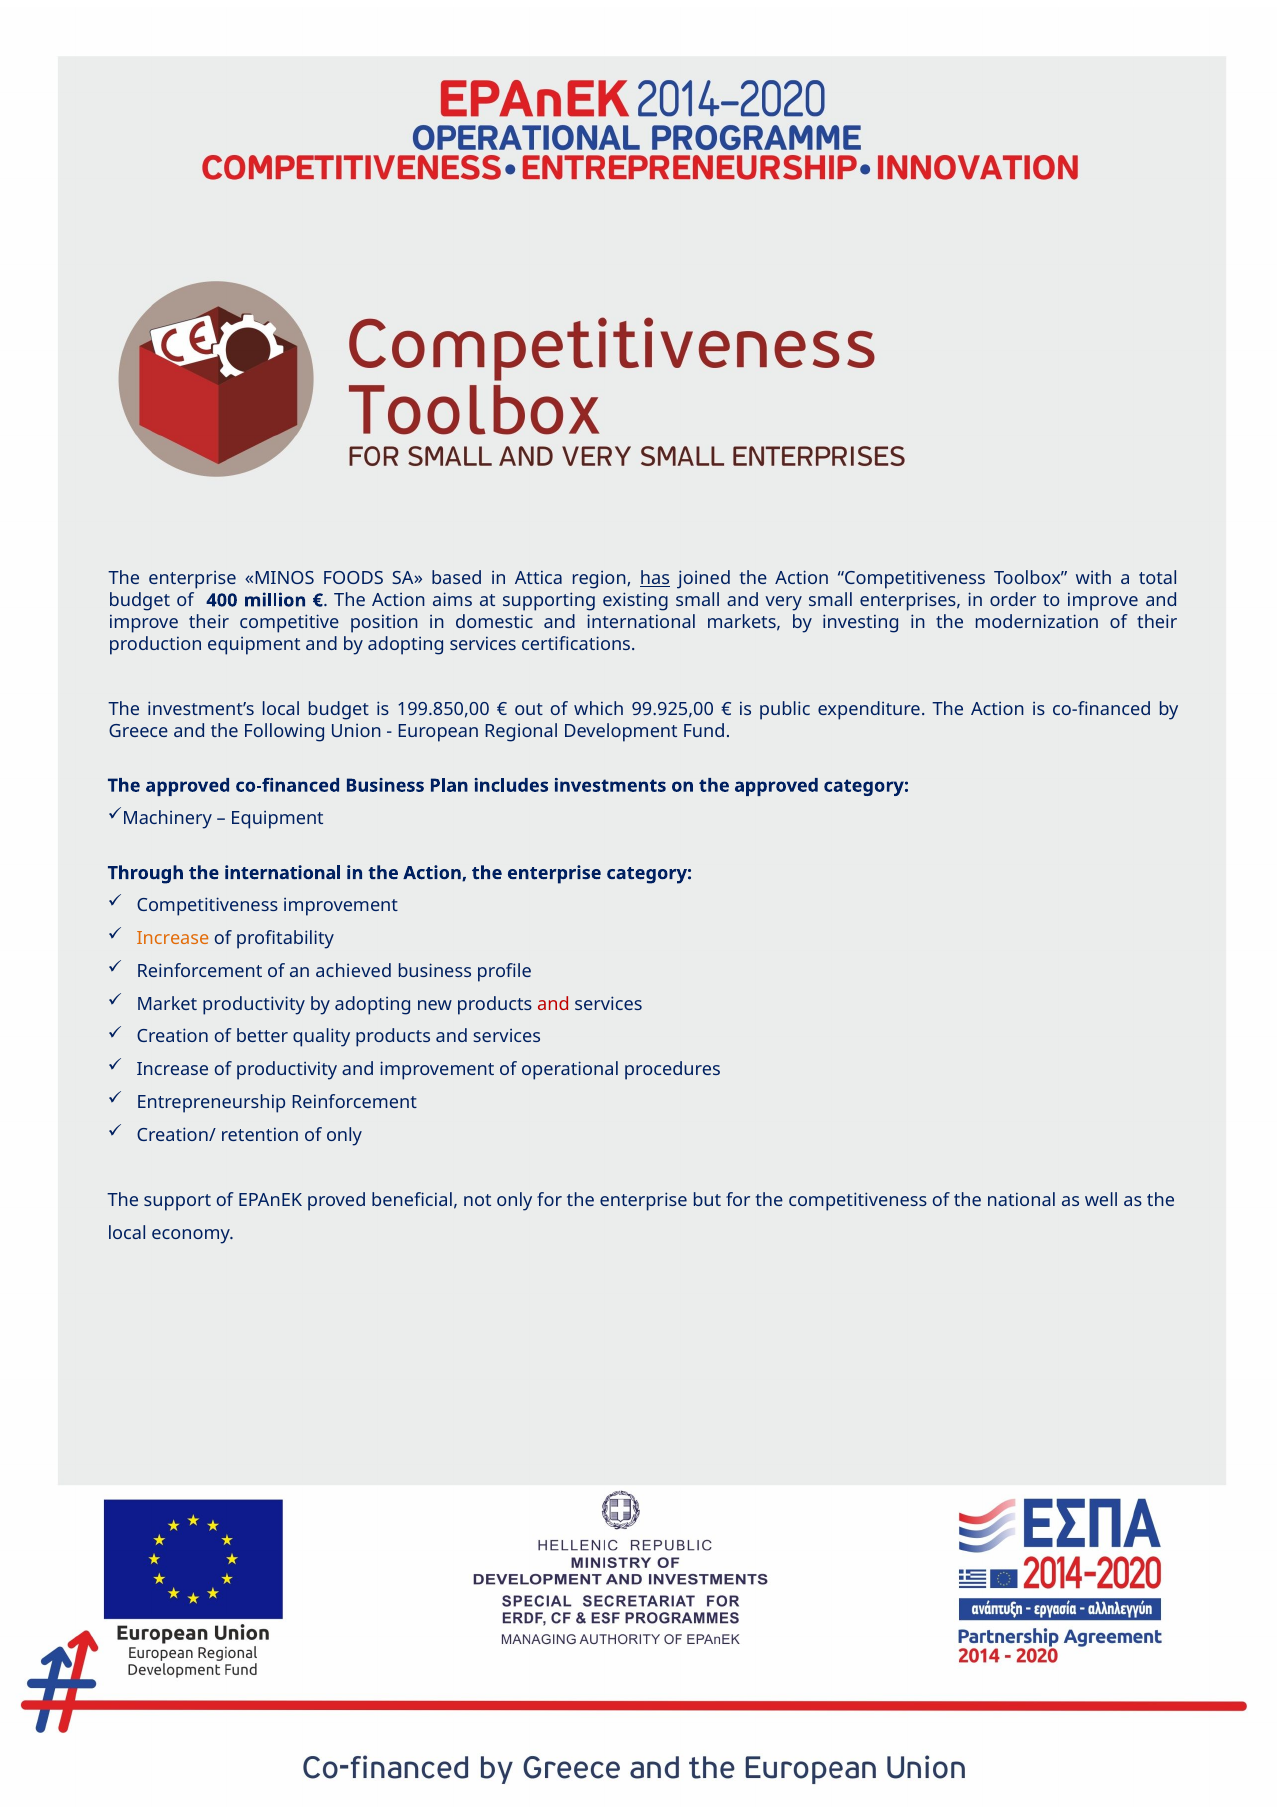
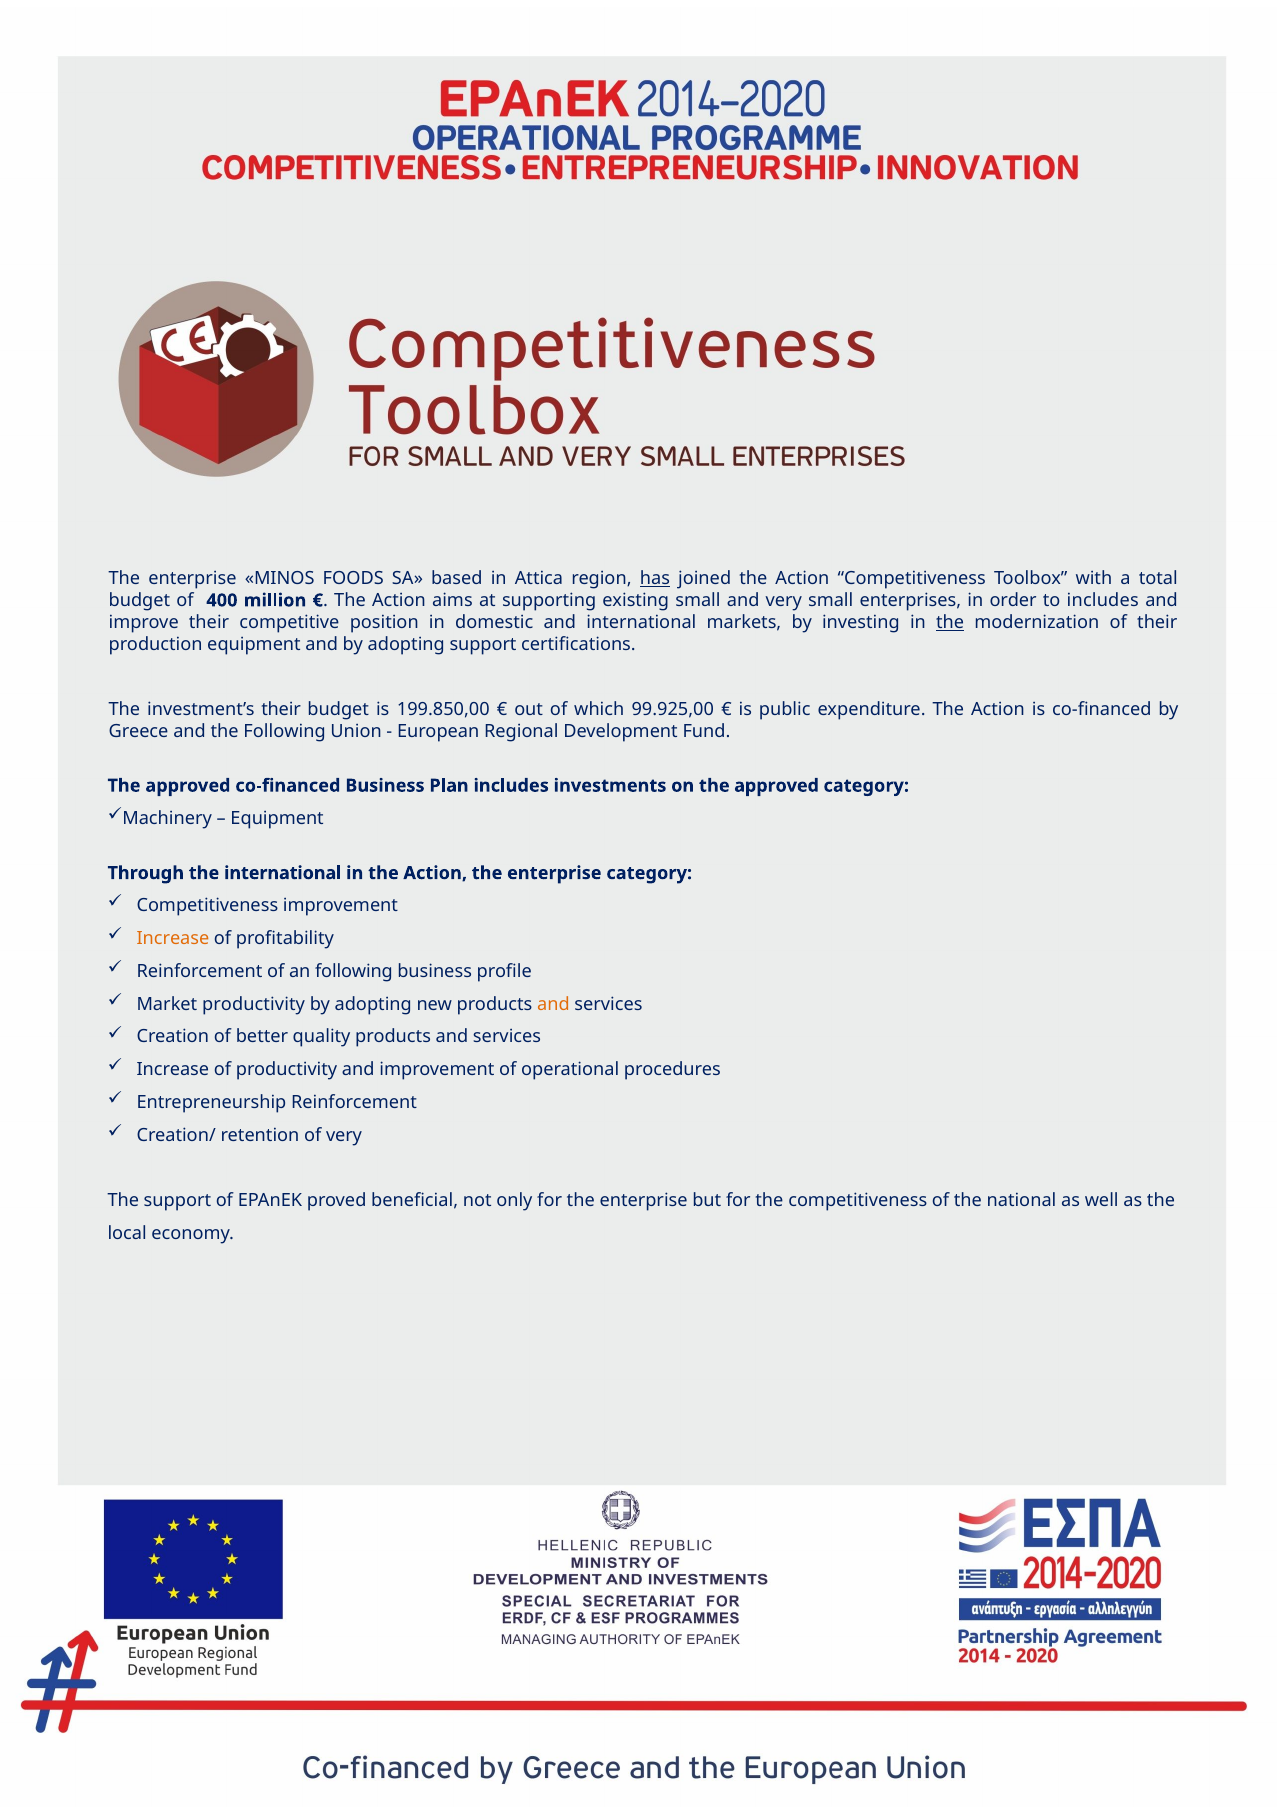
to improve: improve -> includes
the at (950, 622) underline: none -> present
adopting services: services -> support
investment’s local: local -> their
an achieved: achieved -> following
and at (553, 1004) colour: red -> orange
of only: only -> very
